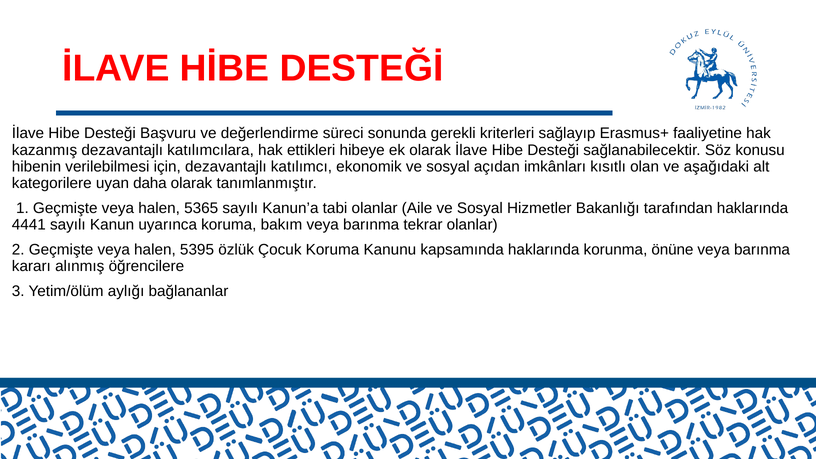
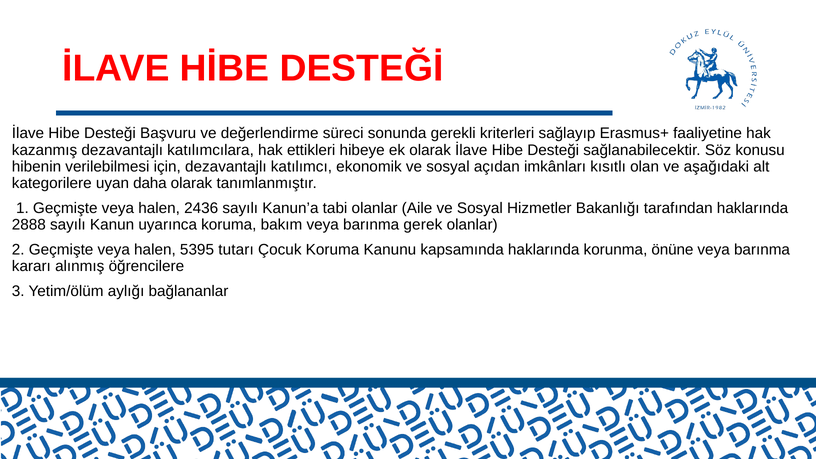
5365: 5365 -> 2436
4441: 4441 -> 2888
tekrar: tekrar -> gerek
özlük: özlük -> tutarı
